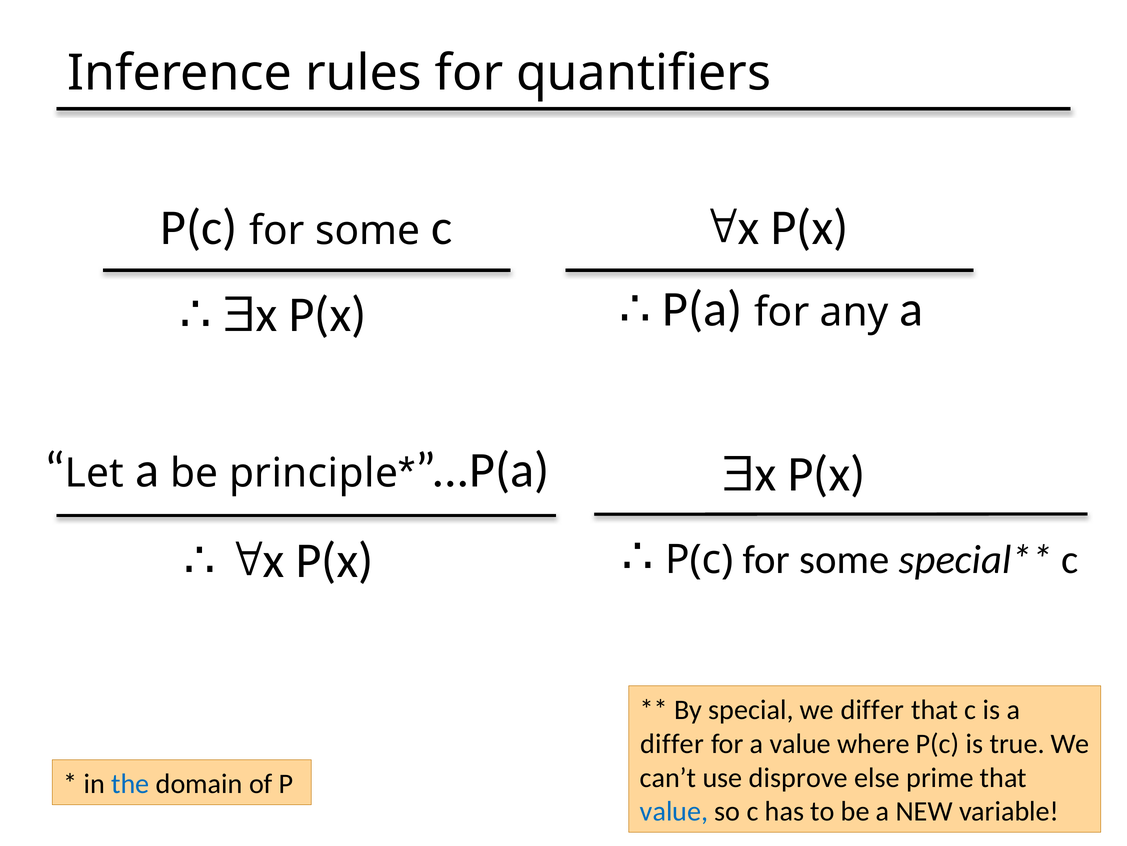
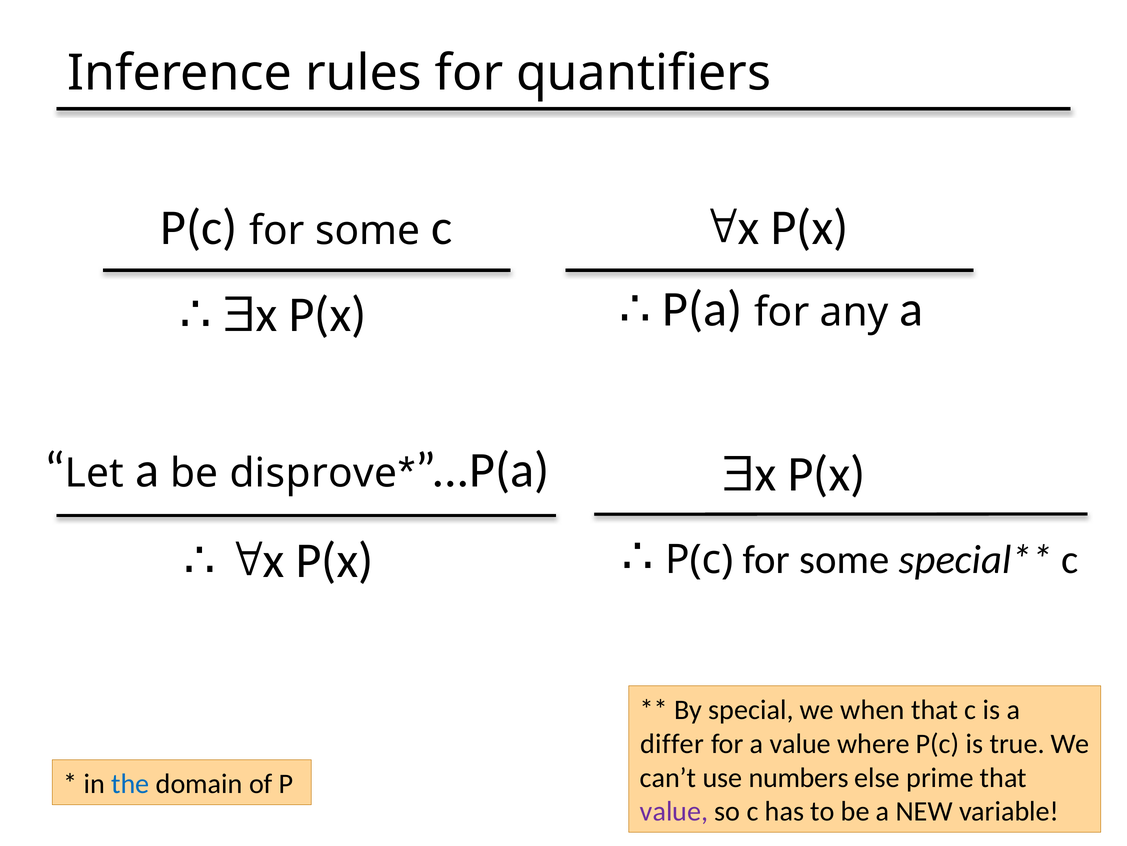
principle: principle -> disprove
we differ: differ -> when
disprove: disprove -> numbers
value at (674, 811) colour: blue -> purple
